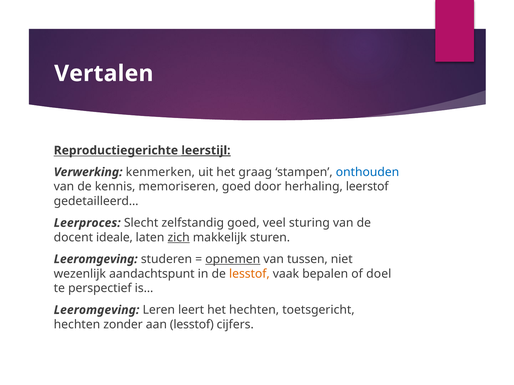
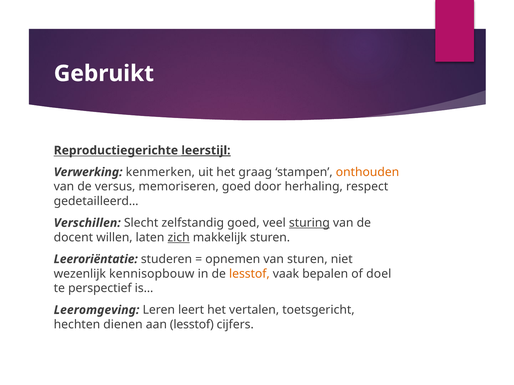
Vertalen: Vertalen -> Gebruikt
onthouden colour: blue -> orange
kennis: kennis -> versus
leerstof: leerstof -> respect
Leerproces: Leerproces -> Verschillen
sturing underline: none -> present
ideale: ideale -> willen
Leeromgeving at (96, 259): Leeromgeving -> Leeroriëntatie
opnemen underline: present -> none
van tussen: tussen -> sturen
aandachtspunt: aandachtspunt -> kennisopbouw
het hechten: hechten -> vertalen
zonder: zonder -> dienen
